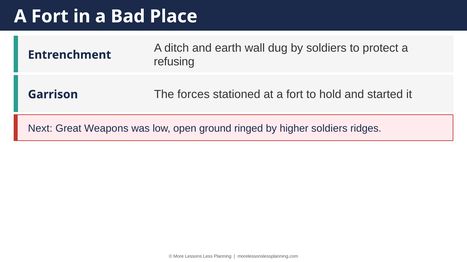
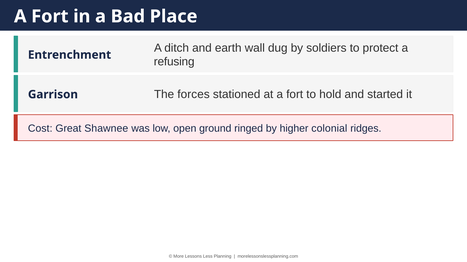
Next: Next -> Cost
Weapons: Weapons -> Shawnee
higher soldiers: soldiers -> colonial
